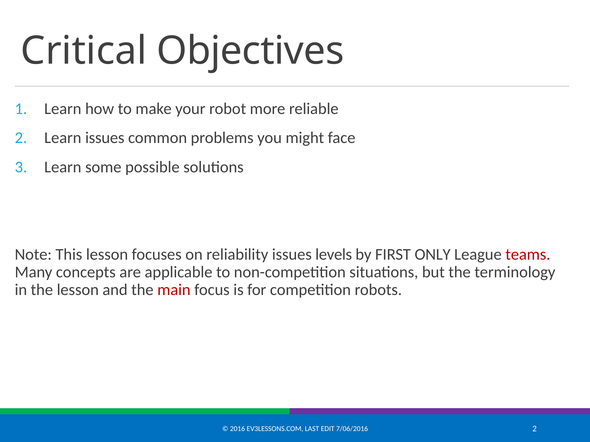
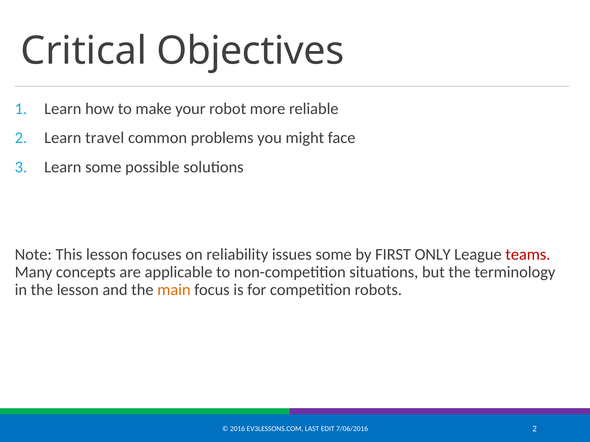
Learn issues: issues -> travel
issues levels: levels -> some
main colour: red -> orange
